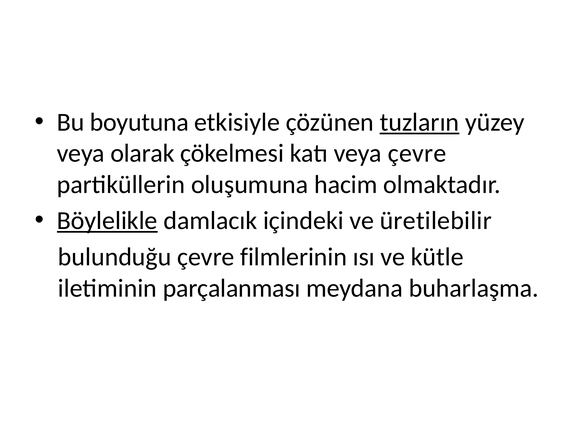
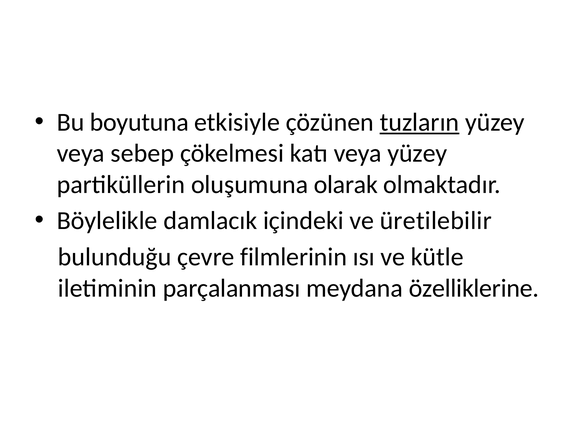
olarak: olarak -> sebep
veya çevre: çevre -> yüzey
hacim: hacim -> olarak
Böylelikle underline: present -> none
buharlaşma: buharlaşma -> özelliklerine
